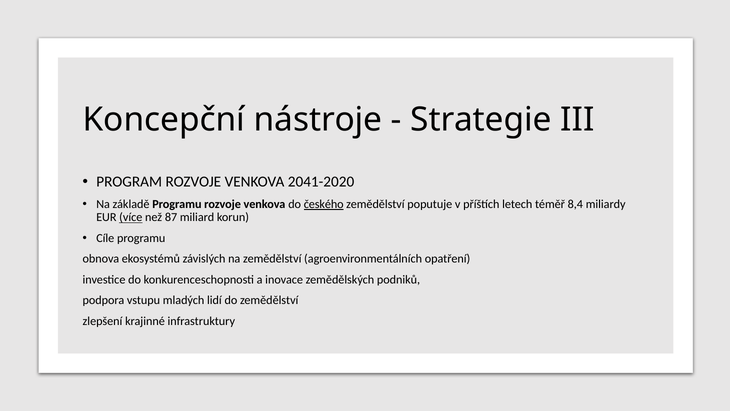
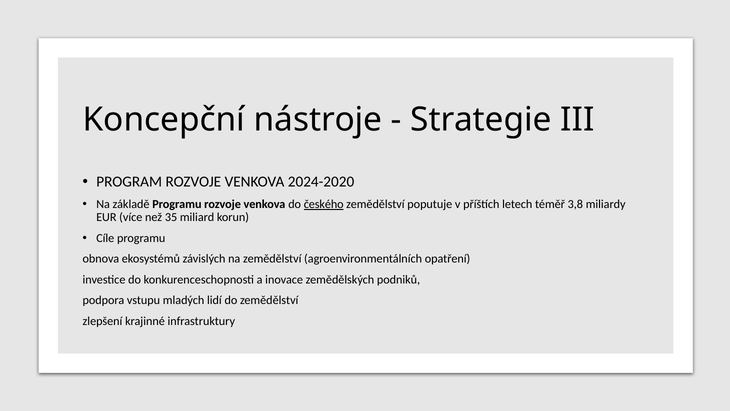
2041-2020: 2041-2020 -> 2024-2020
8,4: 8,4 -> 3,8
více underline: present -> none
87: 87 -> 35
